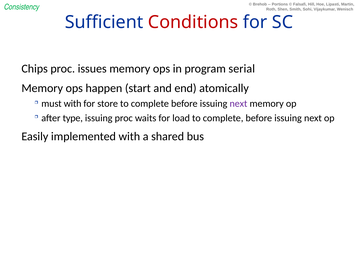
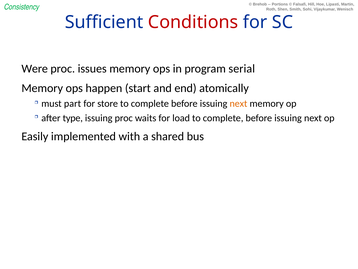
Chips: Chips -> Were
must with: with -> part
next at (238, 103) colour: purple -> orange
